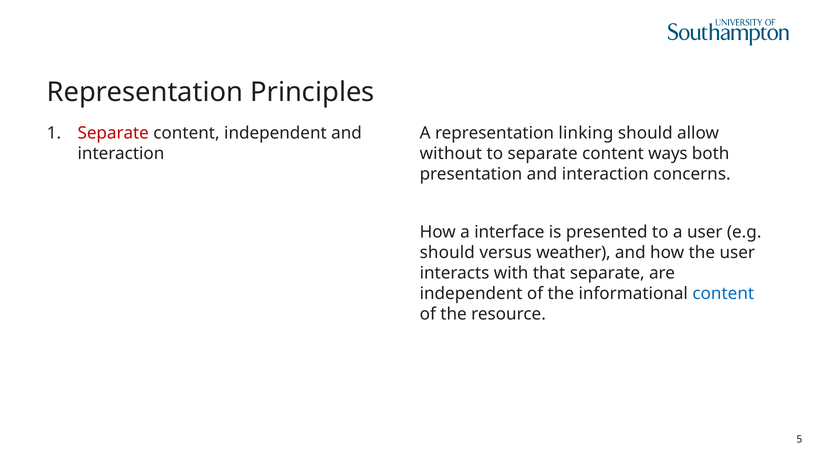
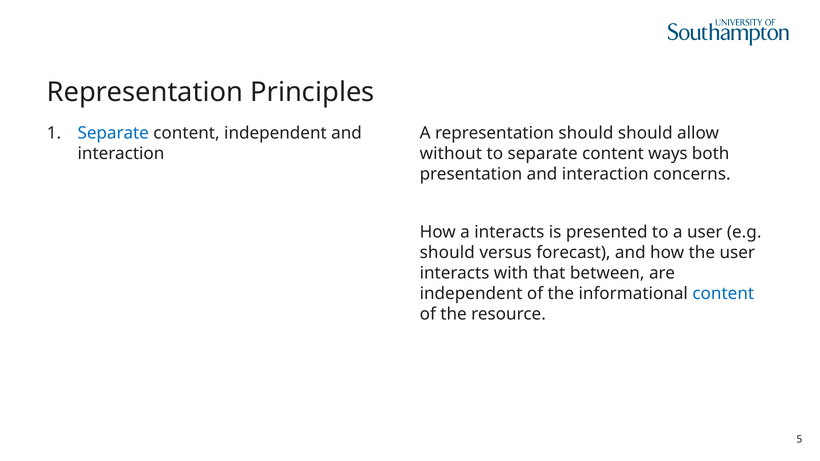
Separate at (113, 133) colour: red -> blue
representation linking: linking -> should
a interface: interface -> interacts
weather: weather -> forecast
that separate: separate -> between
